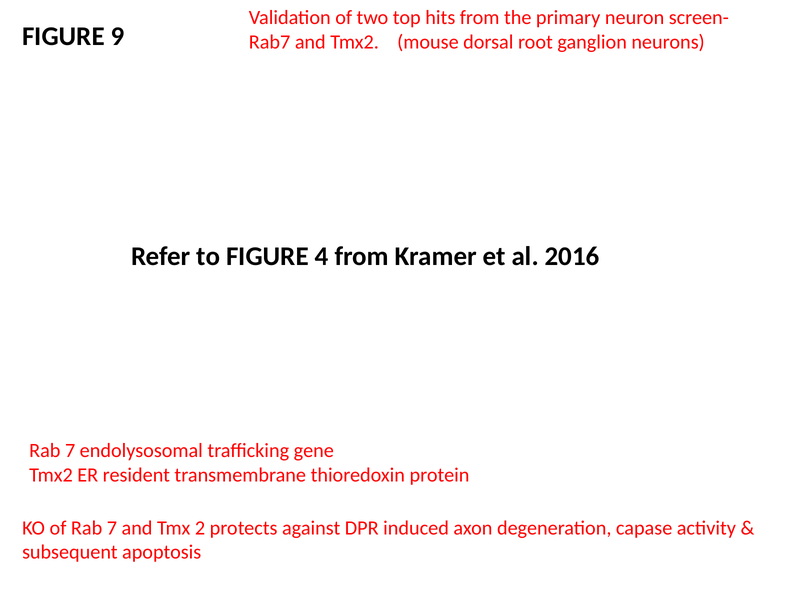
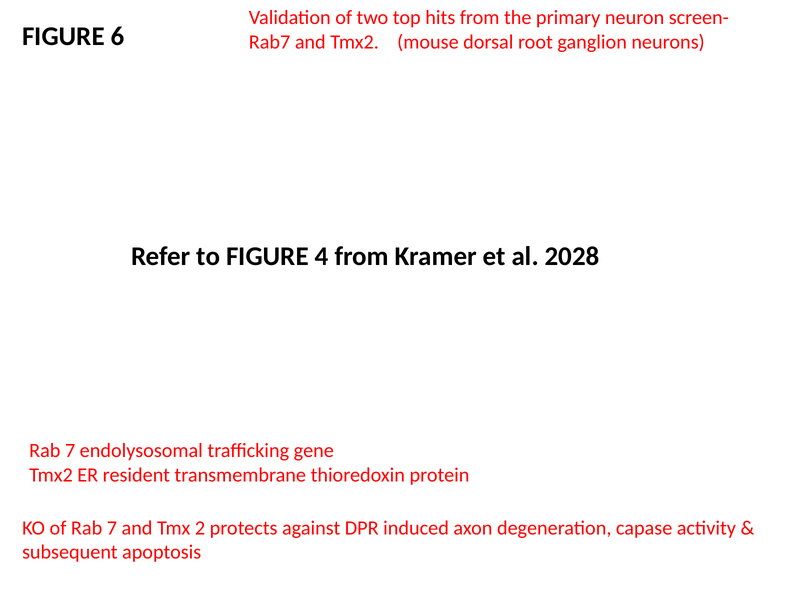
9: 9 -> 6
2016: 2016 -> 2028
